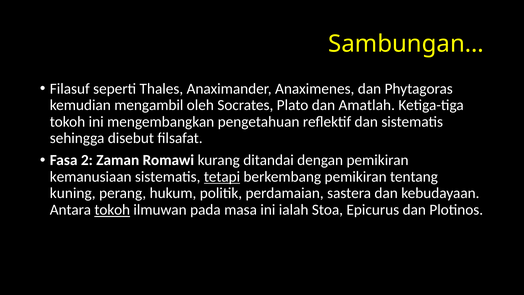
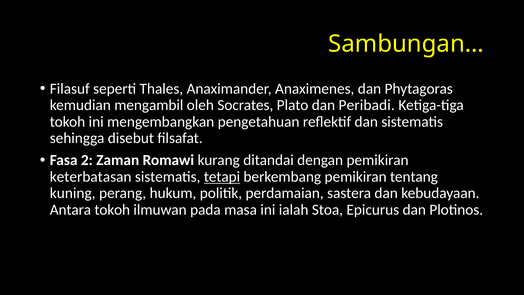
Amatlah: Amatlah -> Peribadi
kemanusiaan: kemanusiaan -> keterbatasan
tokoh at (112, 210) underline: present -> none
